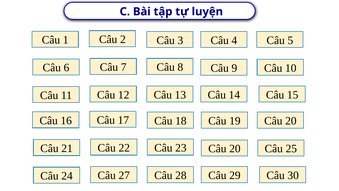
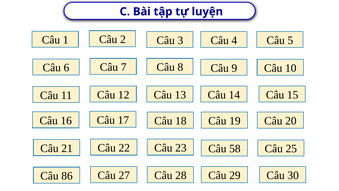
23 Câu 20: 20 -> 58
24: 24 -> 86
